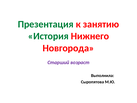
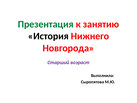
История colour: green -> black
